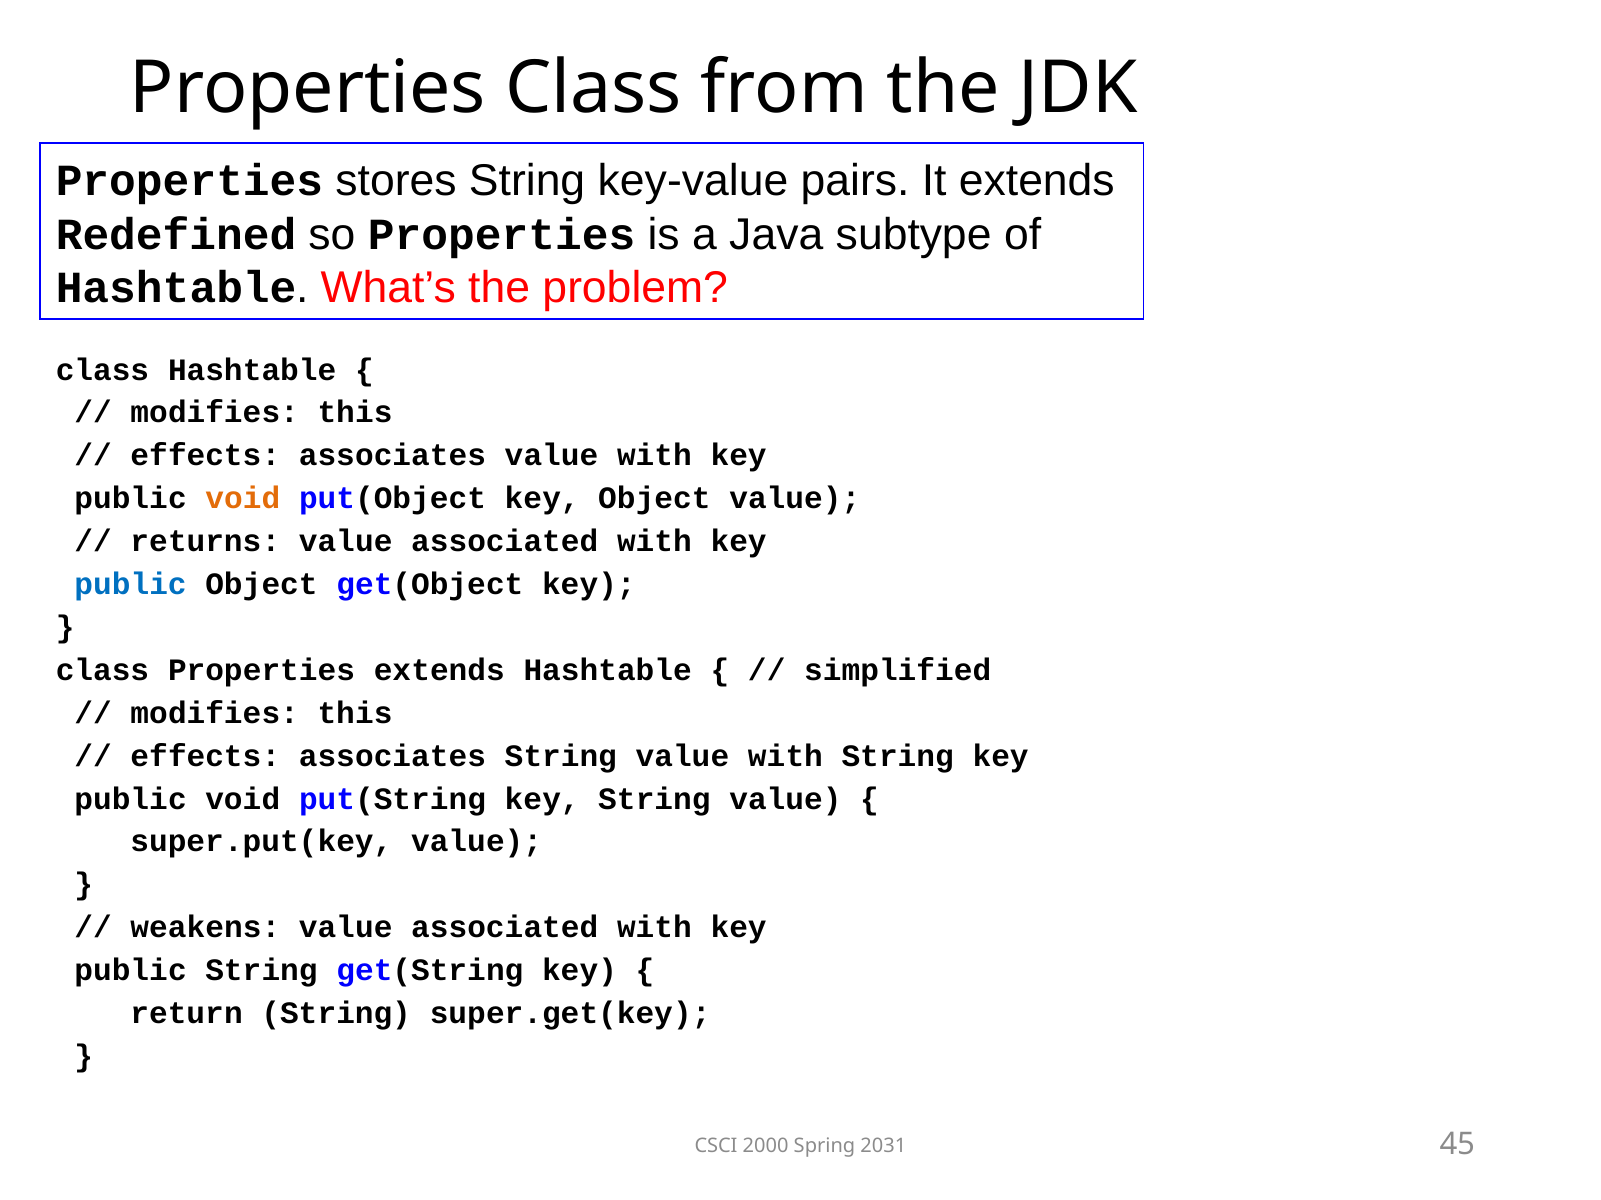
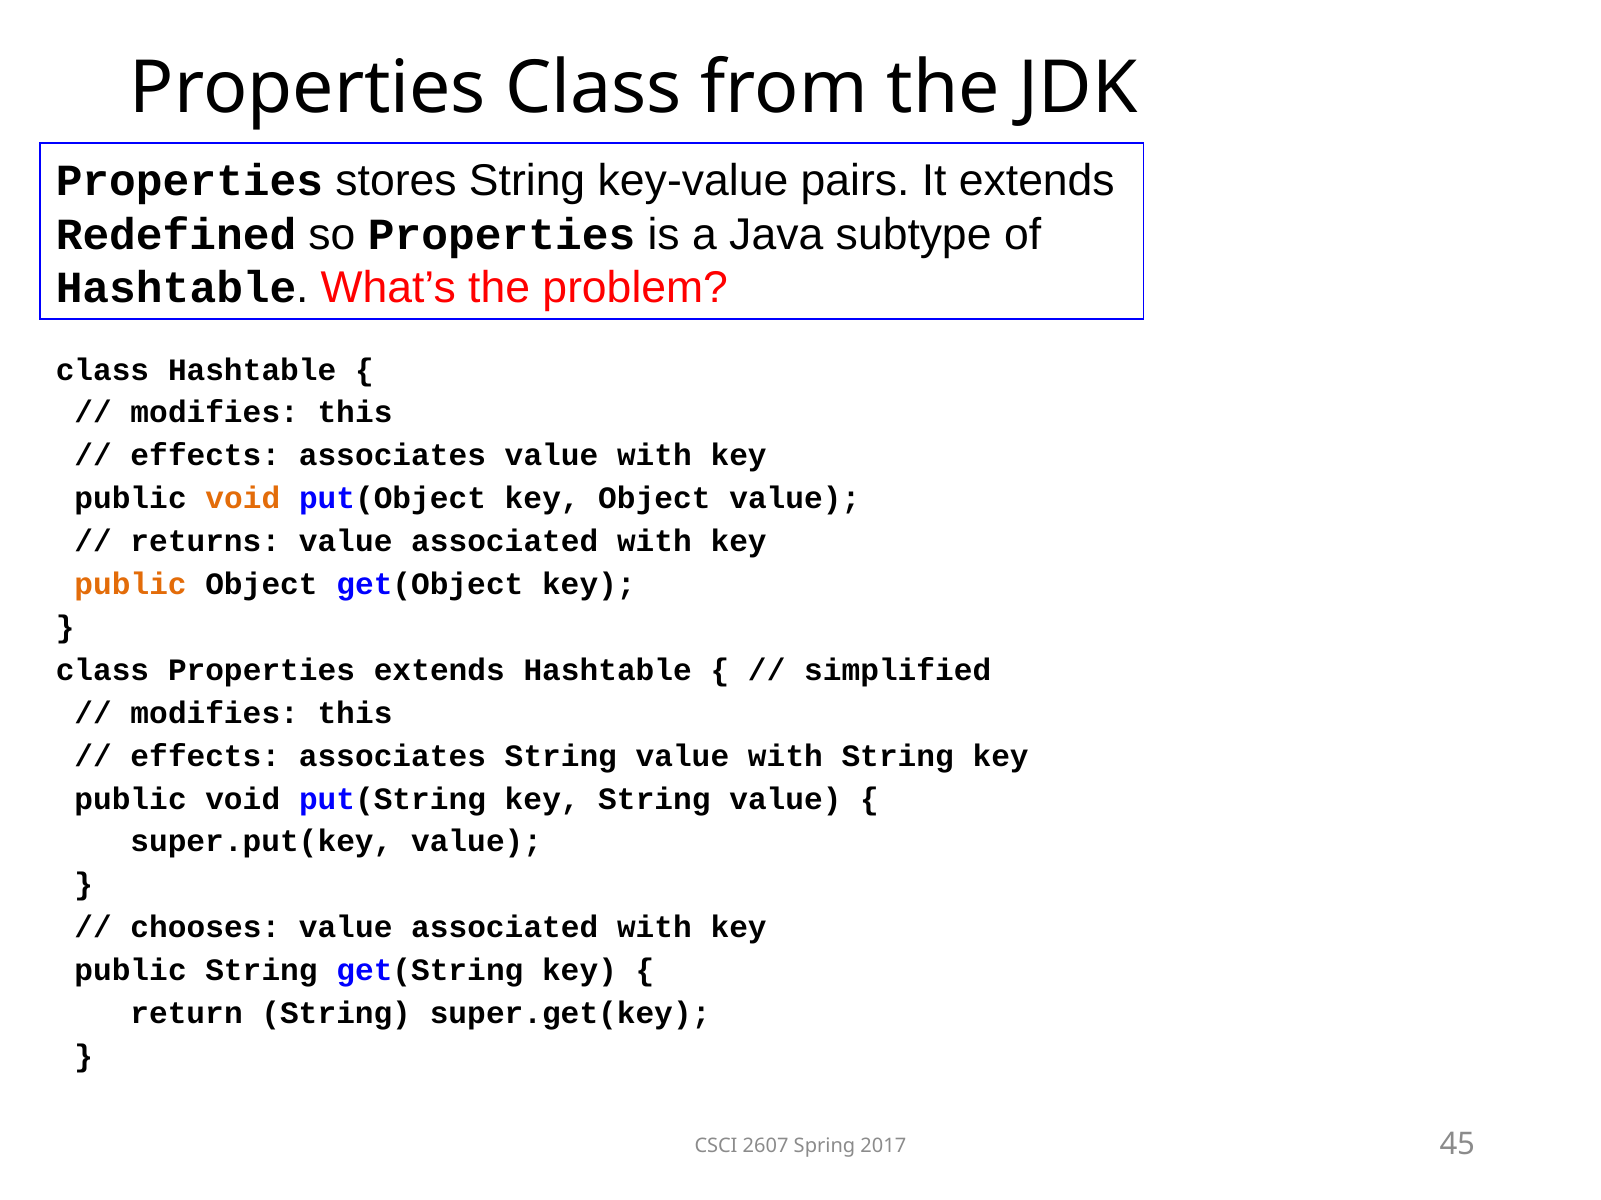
public at (131, 585) colour: blue -> orange
weakens: weakens -> chooses
2000: 2000 -> 2607
2031: 2031 -> 2017
